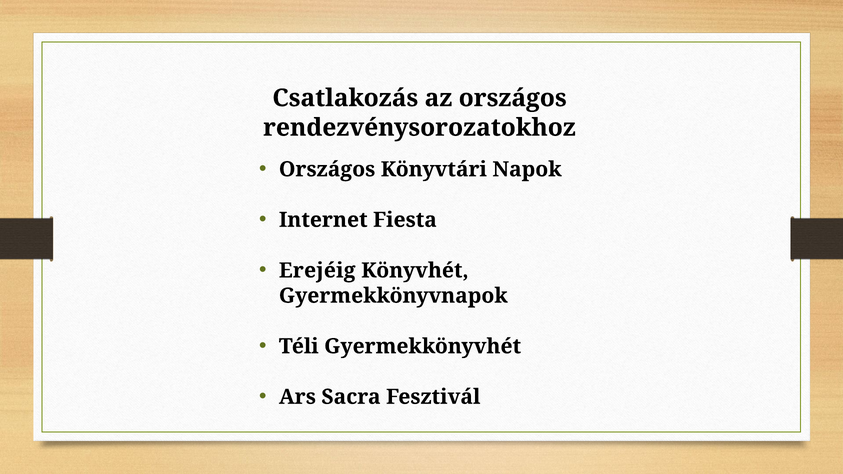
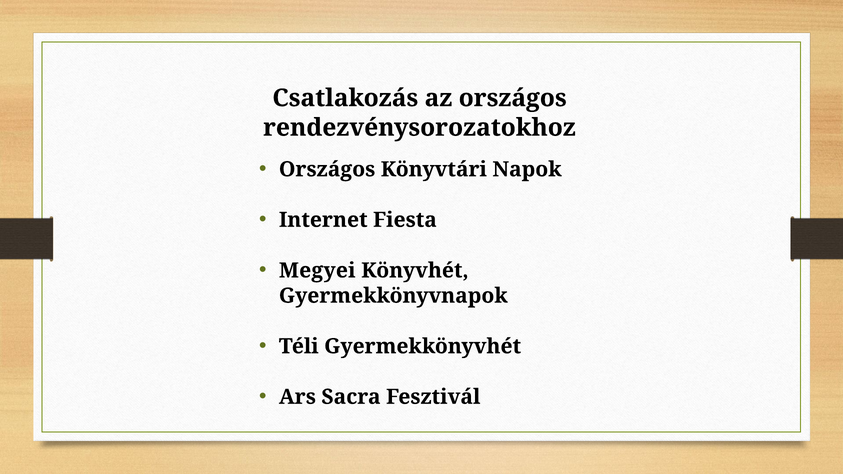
Erejéig: Erejéig -> Megyei
